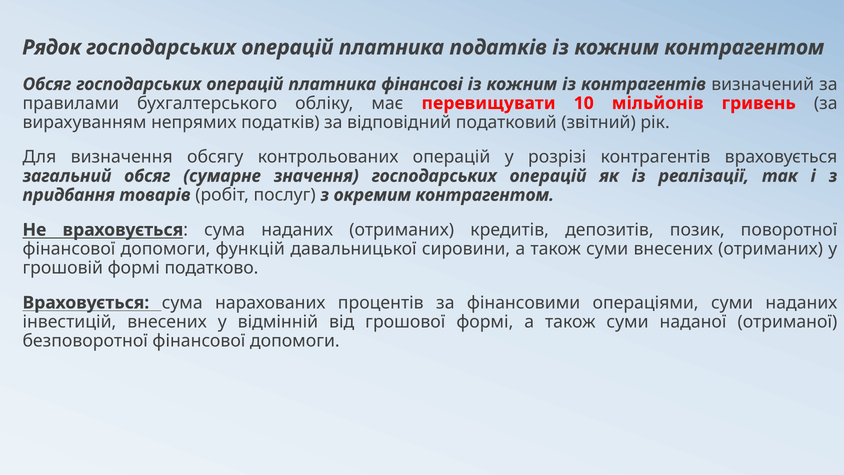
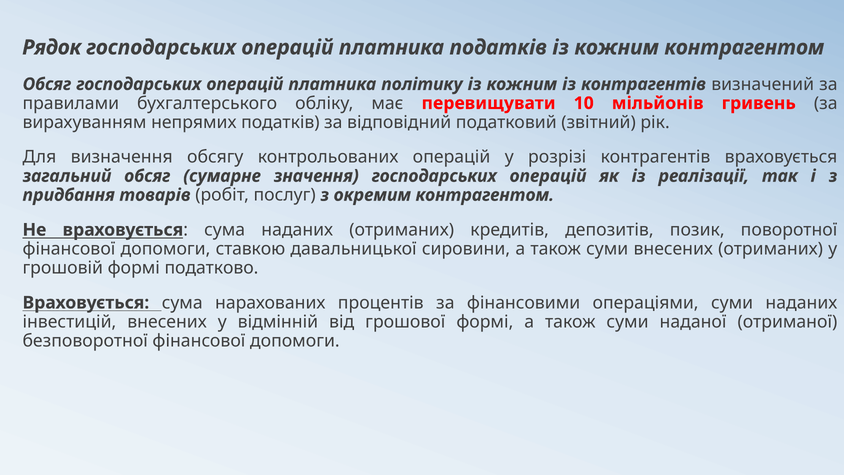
фінансові: фінансові -> політику
функцій: функцій -> ставкою
